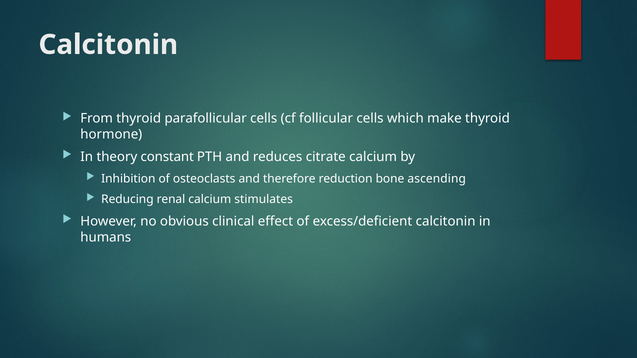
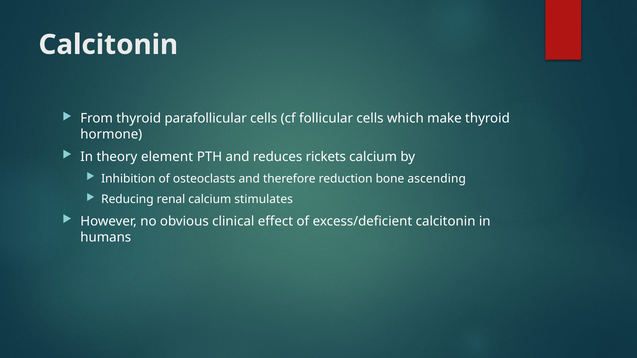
constant: constant -> element
citrate: citrate -> rickets
